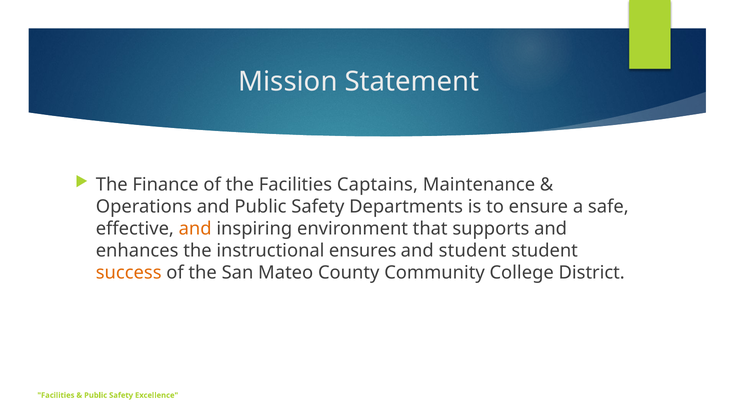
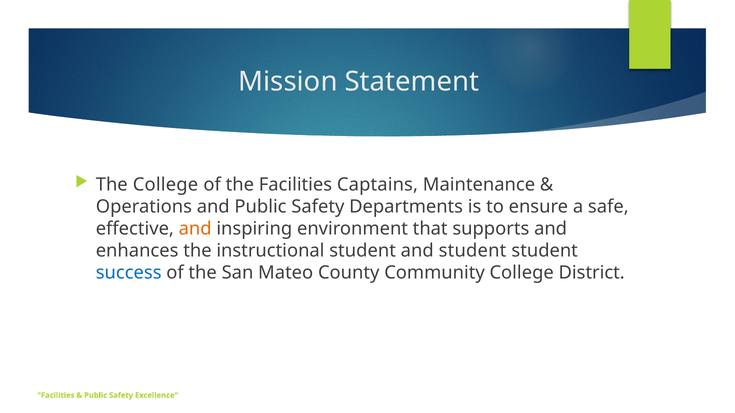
The Finance: Finance -> College
instructional ensures: ensures -> student
success colour: orange -> blue
